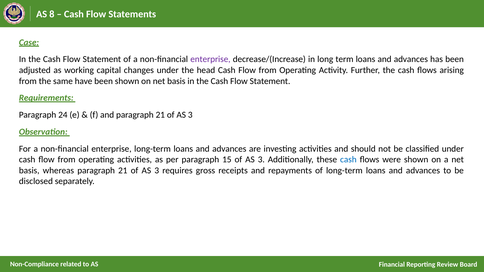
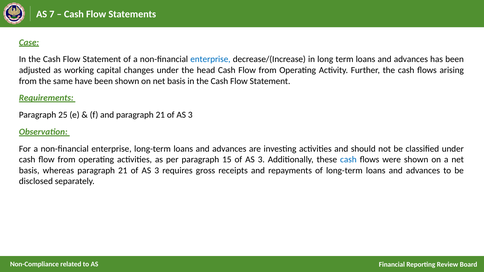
8: 8 -> 7
enterprise at (210, 59) colour: purple -> blue
24: 24 -> 25
